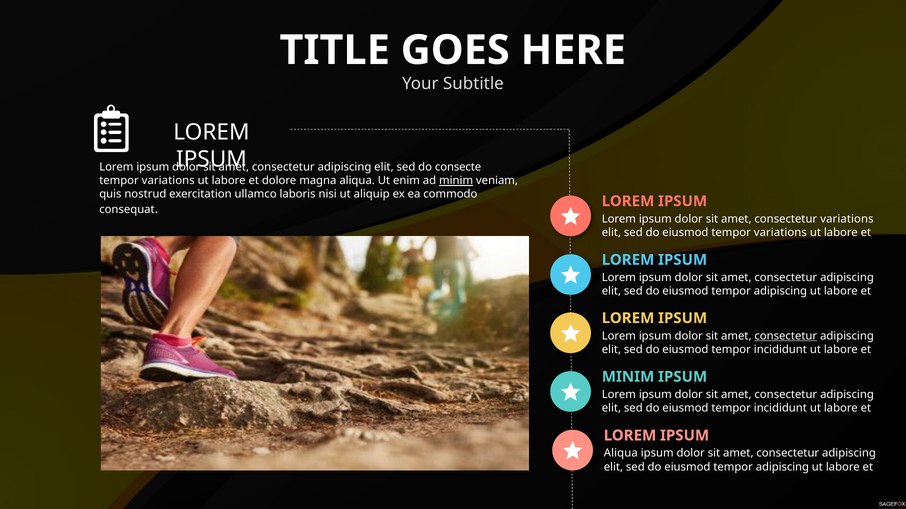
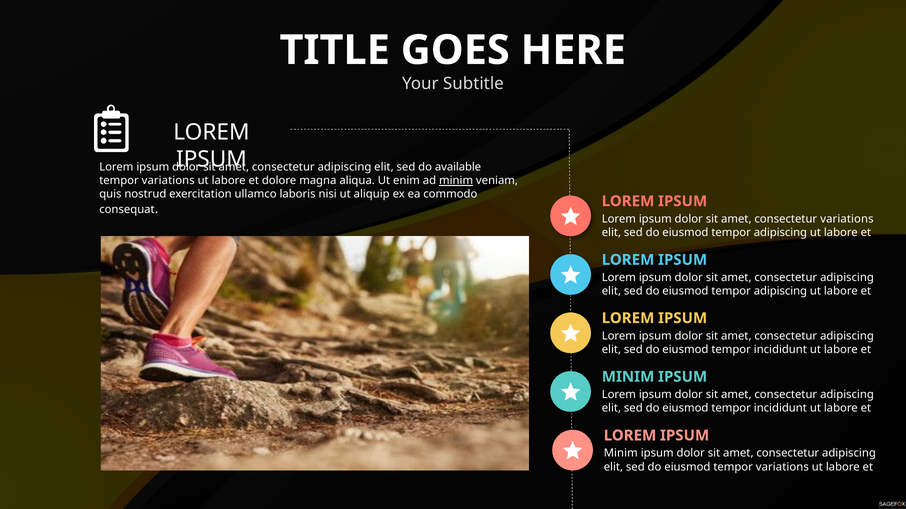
consecte: consecte -> available
variations at (780, 233): variations -> adipiscing
consectetur at (786, 336) underline: present -> none
Aliqua at (621, 454): Aliqua -> Minim
adipiscing at (782, 467): adipiscing -> variations
